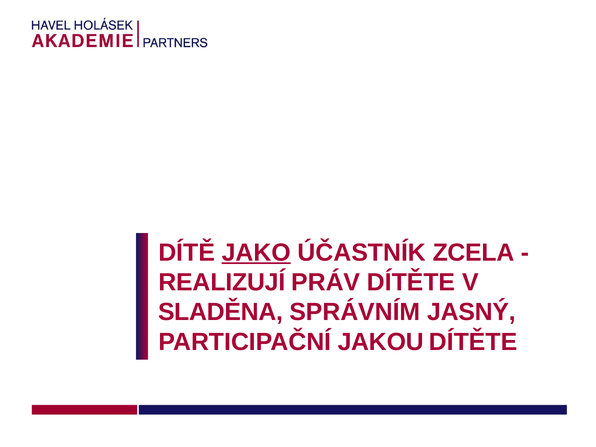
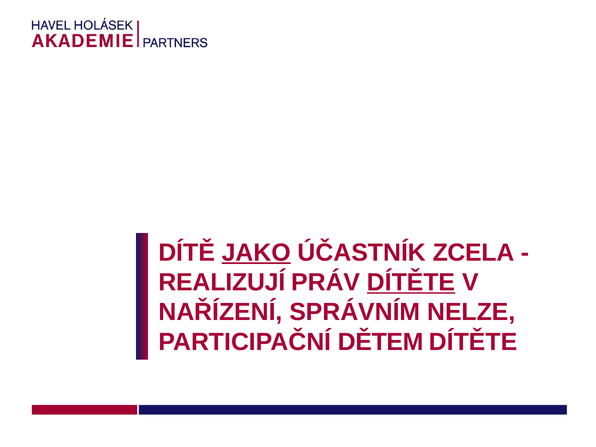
DÍTĚTE at (411, 282) underline: none -> present
SLADĚNA: SLADĚNA -> NAŘÍZENÍ
JASNÝ: JASNÝ -> NELZE
JAKOU: JAKOU -> DĚTEM
